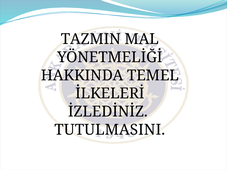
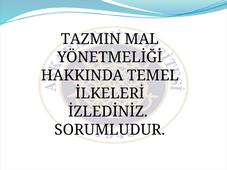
TUTULMASINI: TUTULMASINI -> SORUMLUDUR
